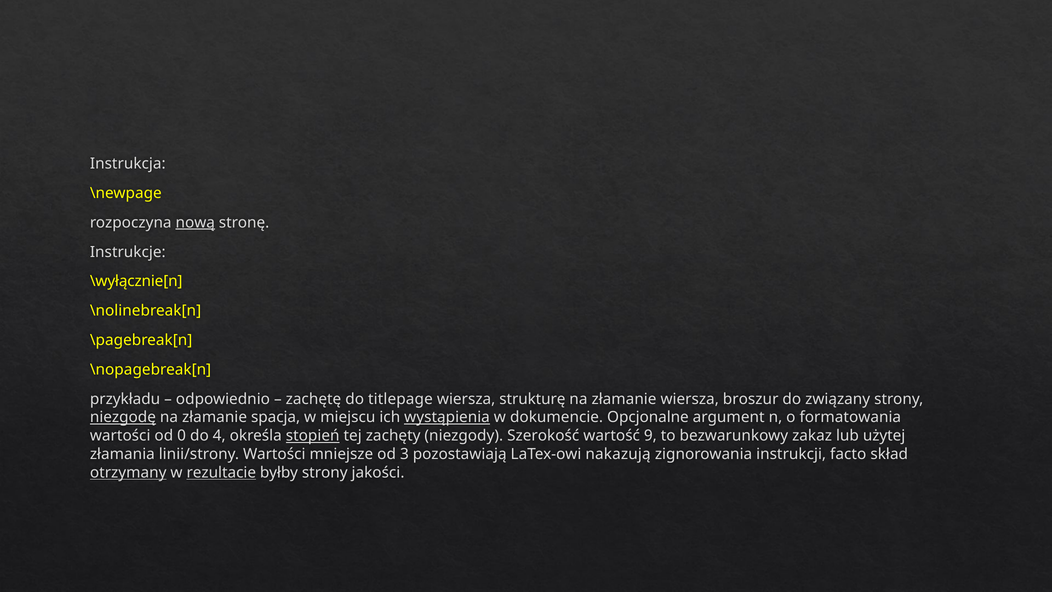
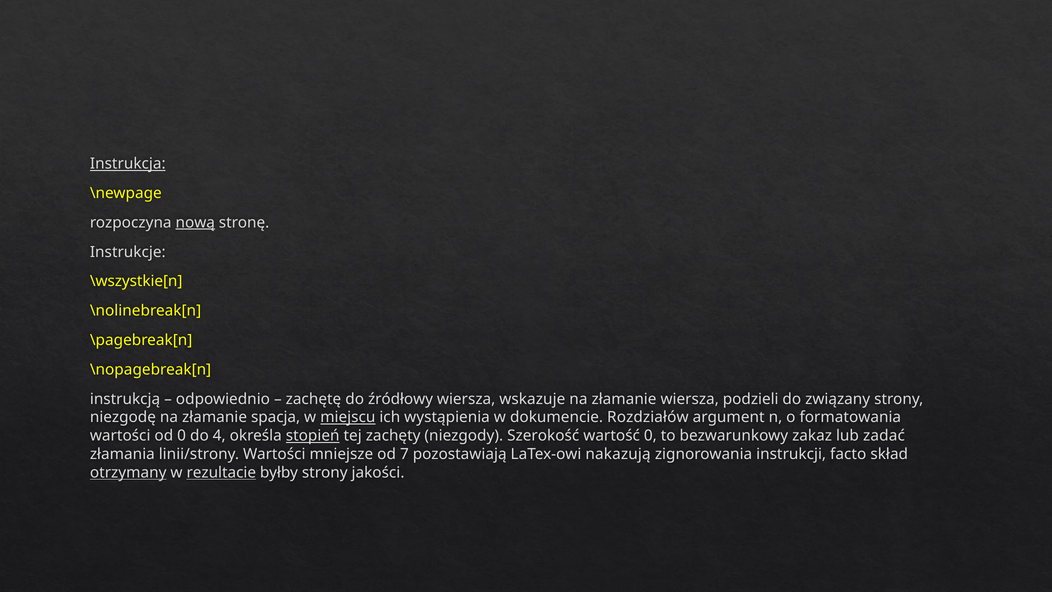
Instrukcja underline: none -> present
\wyłącznie[n: \wyłącznie[n -> \wszystkie[n
przykładu: przykładu -> instrukcją
titlepage: titlepage -> źródłowy
strukturę: strukturę -> wskazuje
broszur: broszur -> podzieli
niezgodę underline: present -> none
miejscu underline: none -> present
wystąpienia underline: present -> none
Opcjonalne: Opcjonalne -> Rozdziałów
wartość 9: 9 -> 0
użytej: użytej -> zadać
3: 3 -> 7
